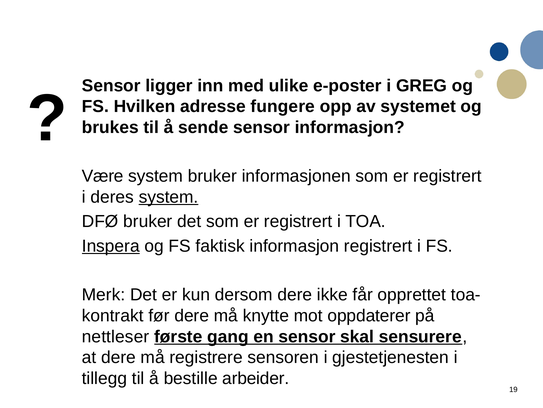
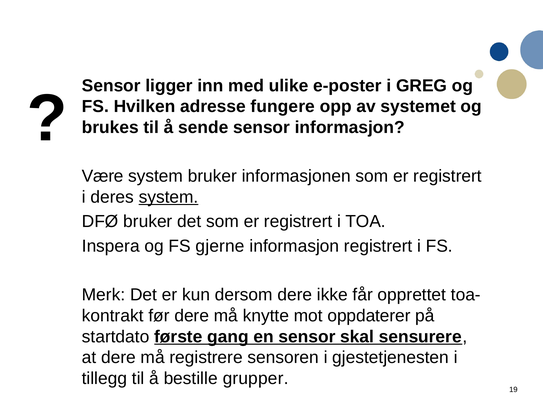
Inspera underline: present -> none
faktisk: faktisk -> gjerne
nettleser: nettleser -> startdato
arbeider: arbeider -> grupper
